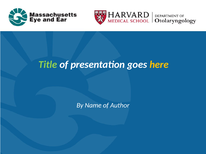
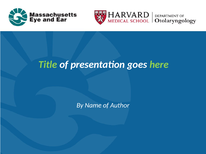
here colour: yellow -> light green
